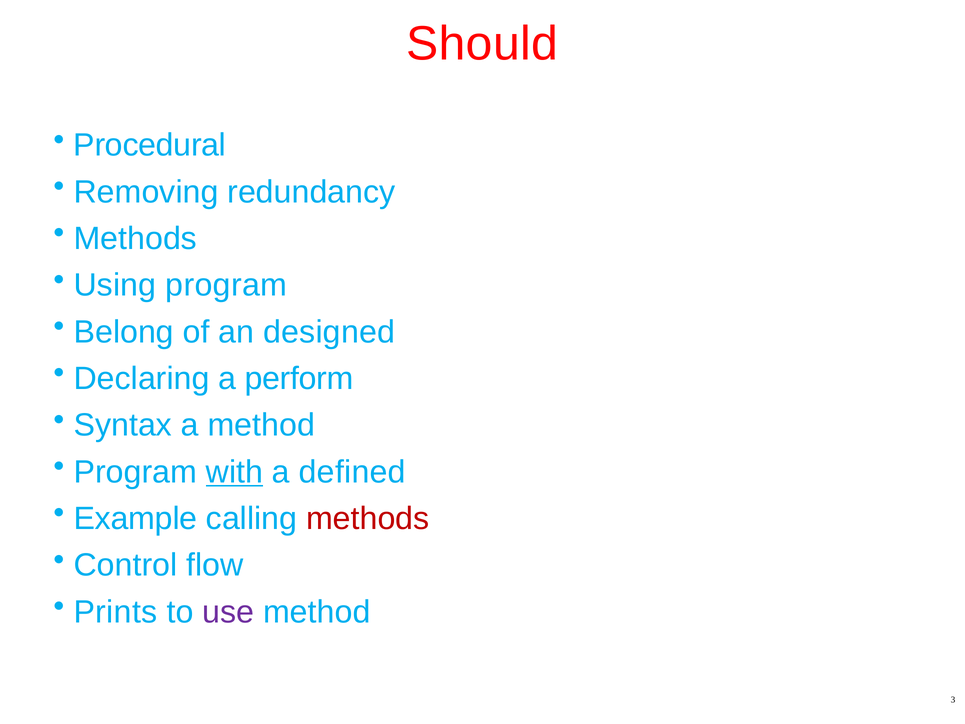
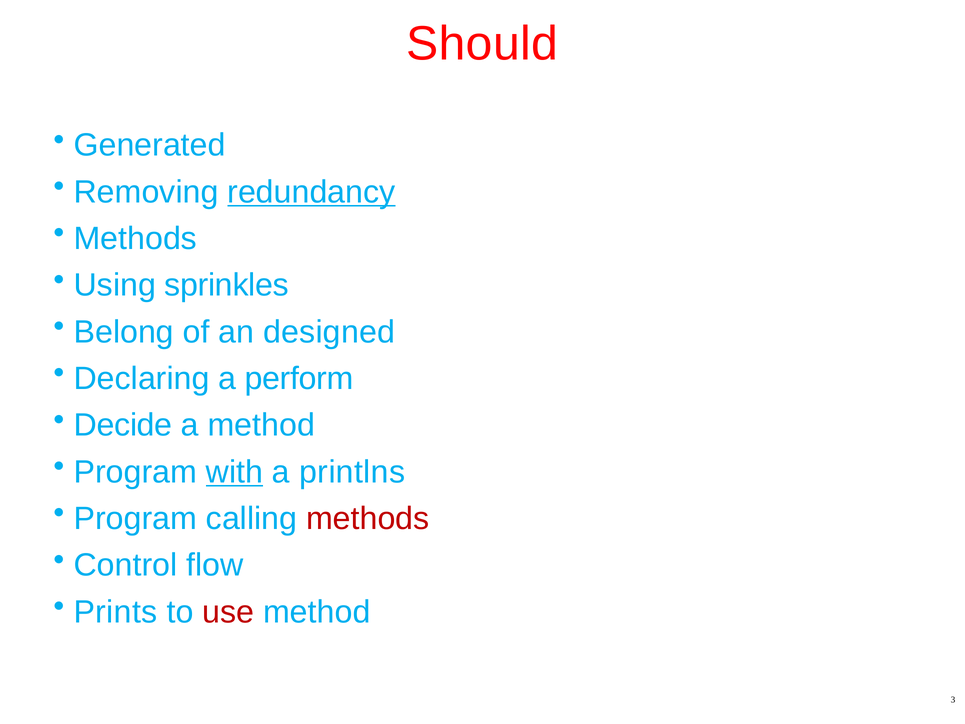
Procedural: Procedural -> Generated
redundancy underline: none -> present
Using program: program -> sprinkles
Syntax: Syntax -> Decide
defined: defined -> printlns
Example at (136, 518): Example -> Program
use colour: purple -> red
